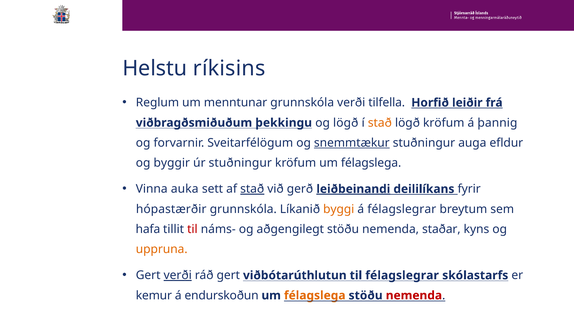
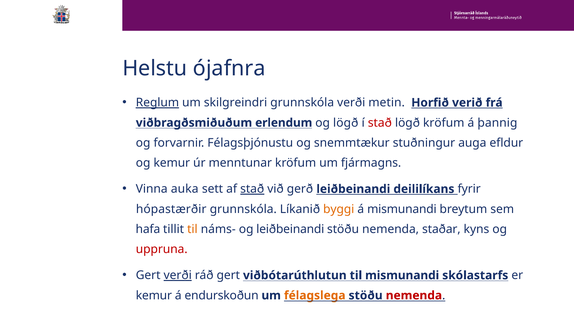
ríkisins: ríkisins -> ójafnra
Reglum underline: none -> present
menntunar: menntunar -> skilgreindri
tilfella: tilfella -> metin
leiðir: leiðir -> verið
þekkingu: þekkingu -> erlendum
stað at (380, 123) colour: orange -> red
Sveitarfélögum: Sveitarfélögum -> Félagsþjónustu
snemmtækur underline: present -> none
og byggir: byggir -> kemur
úr stuðningur: stuðningur -> menntunar
kröfum um félagslega: félagslega -> fjármagns
leiðbeinandi at (353, 189) underline: present -> none
á félagslegrar: félagslegrar -> mismunandi
til at (192, 229) colour: red -> orange
og aðgengilegt: aðgengilegt -> leiðbeinandi
uppruna colour: orange -> red
til félagslegrar: félagslegrar -> mismunandi
